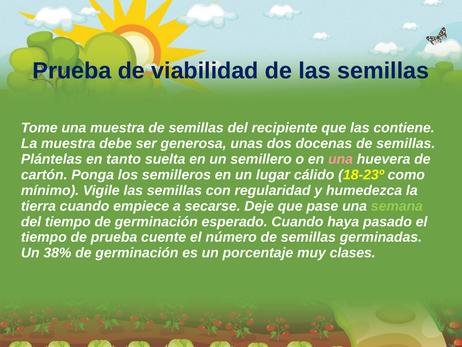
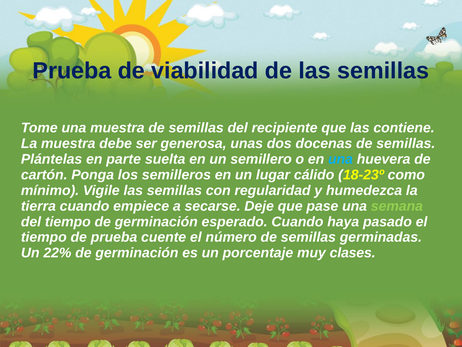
tanto: tanto -> parte
una at (341, 159) colour: pink -> light blue
38%: 38% -> 22%
